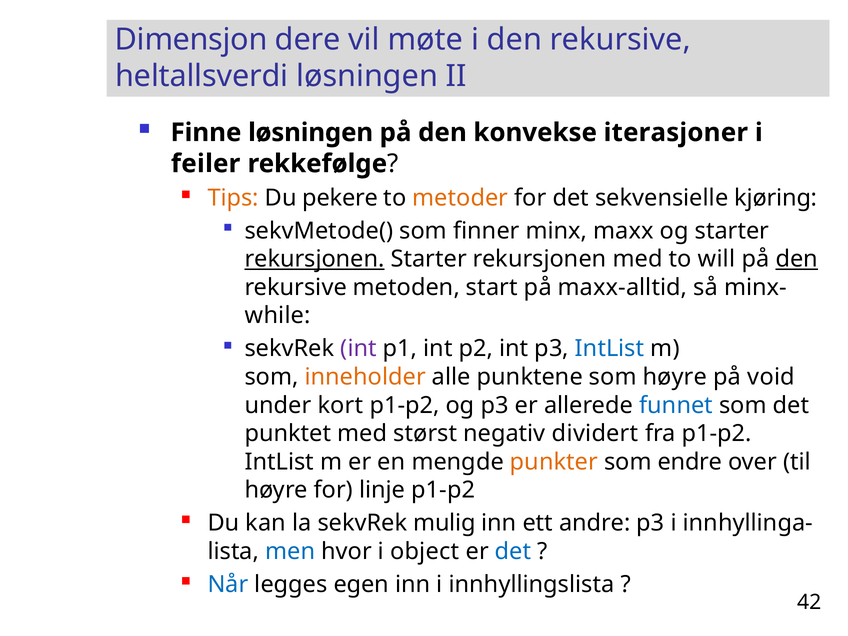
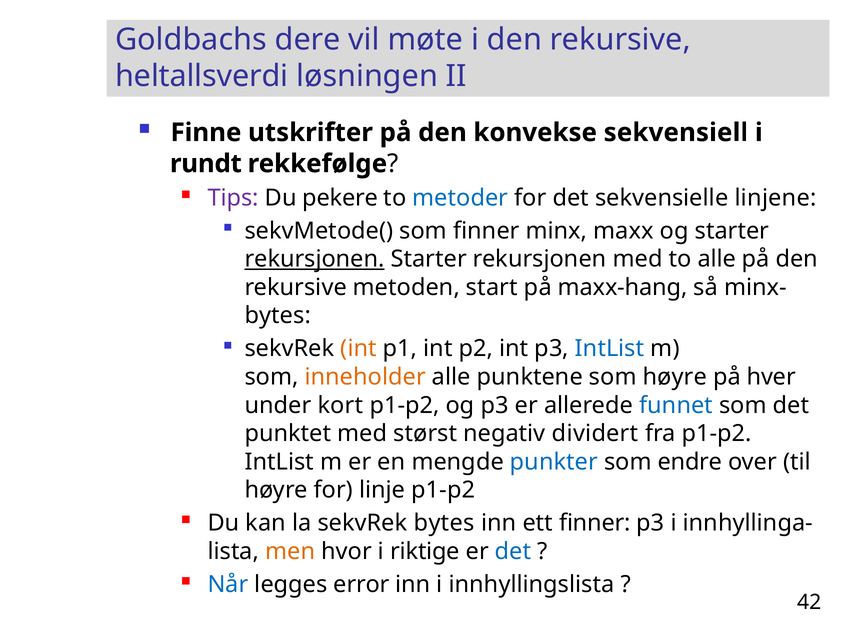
Dimensjon: Dimensjon -> Goldbachs
Finne løsningen: løsningen -> utskrifter
iterasjoner: iterasjoner -> sekvensiell
feiler: feiler -> rundt
Tips colour: orange -> purple
metoder colour: orange -> blue
kjøring: kjøring -> linjene
to will: will -> alle
den at (797, 259) underline: present -> none
maxx-alltid: maxx-alltid -> maxx-hang
while at (278, 316): while -> bytes
int at (359, 349) colour: purple -> orange
void: void -> hver
punkter colour: orange -> blue
sekvRek mulig: mulig -> bytes
ett andre: andre -> finner
men colour: blue -> orange
object: object -> riktige
egen: egen -> error
